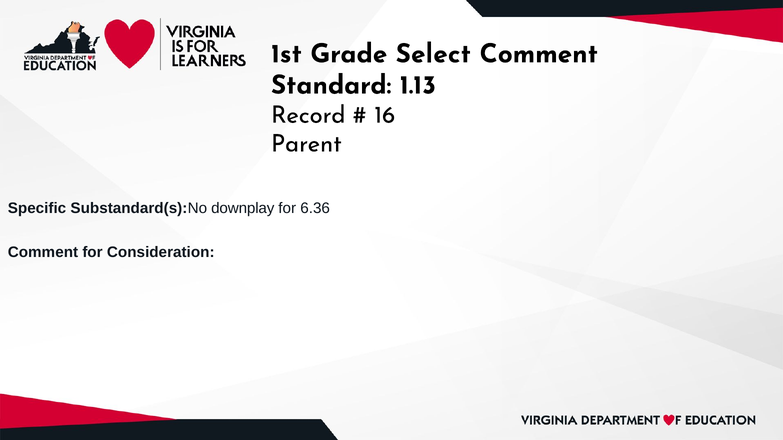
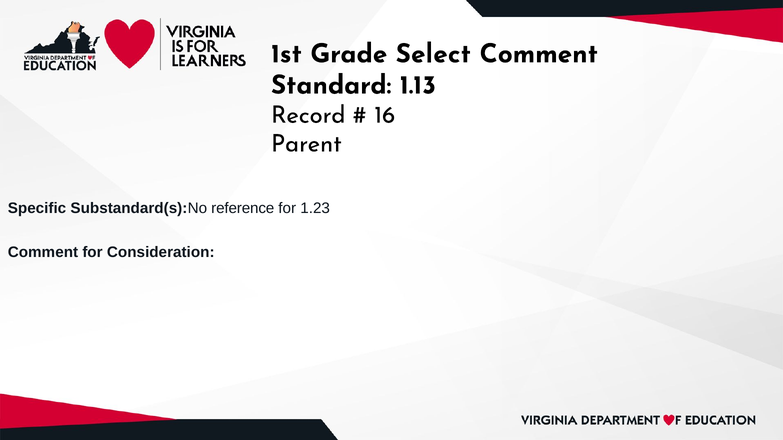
downplay: downplay -> reference
6.36: 6.36 -> 1.23
